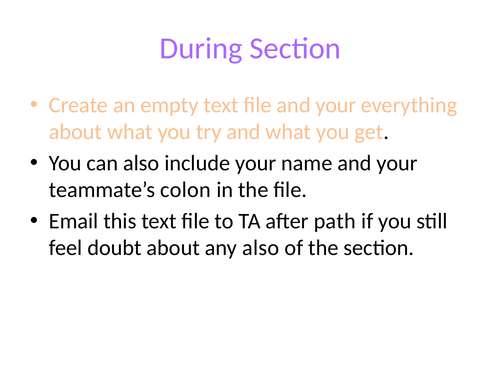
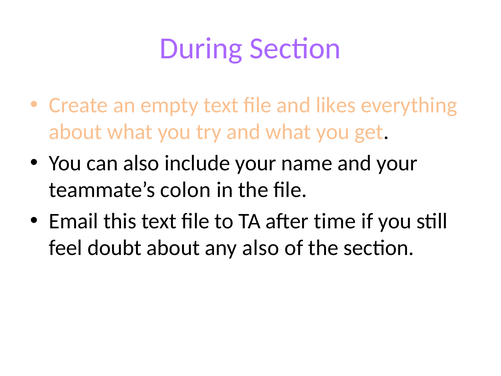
file and your: your -> likes
path: path -> time
